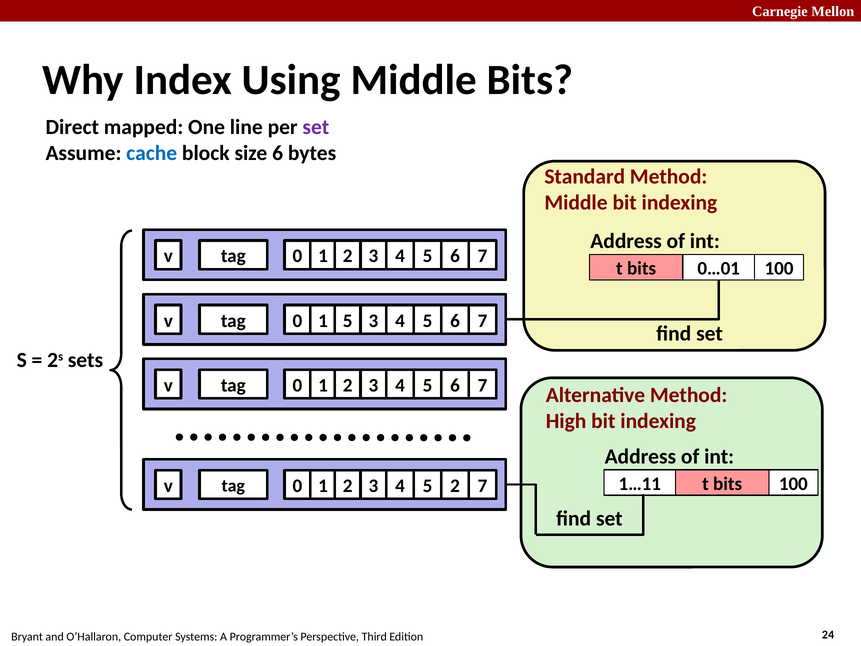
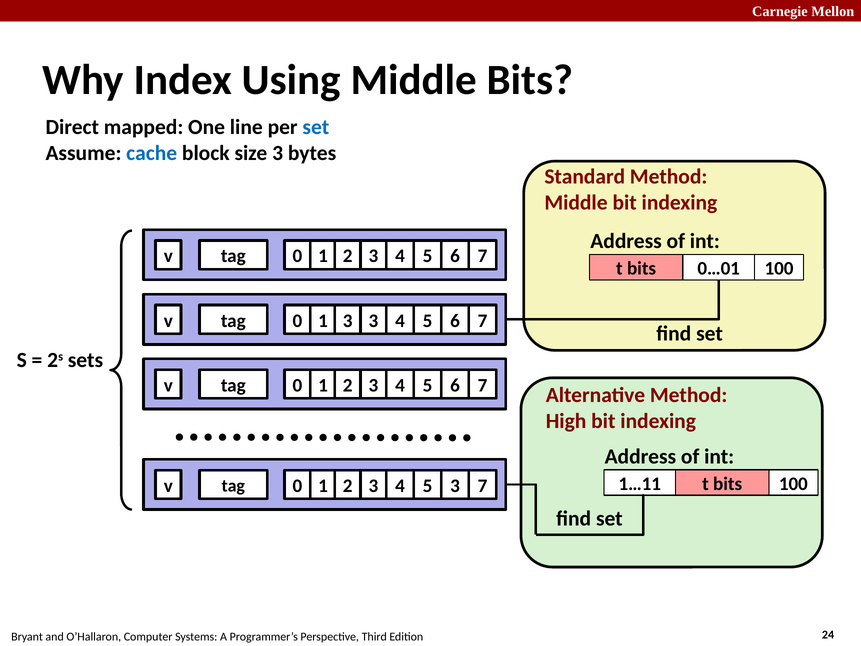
set at (316, 127) colour: purple -> blue
size 6: 6 -> 3
1 5: 5 -> 3
3 2: 2 -> 3
